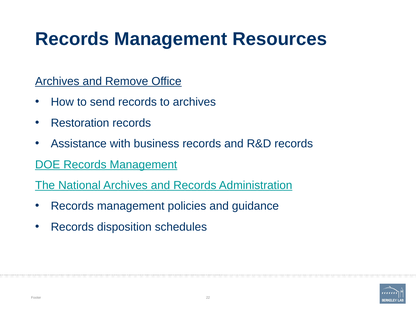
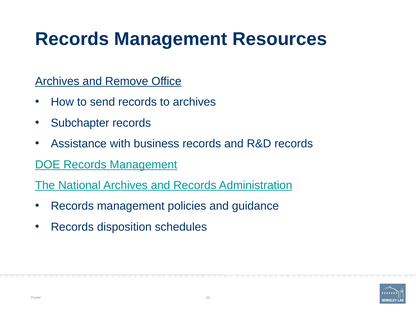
Restoration: Restoration -> Subchapter
